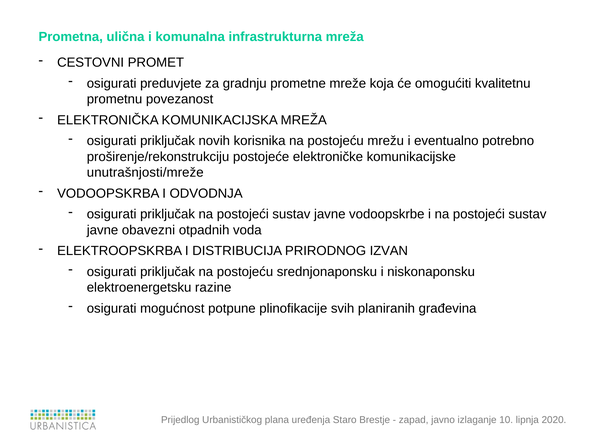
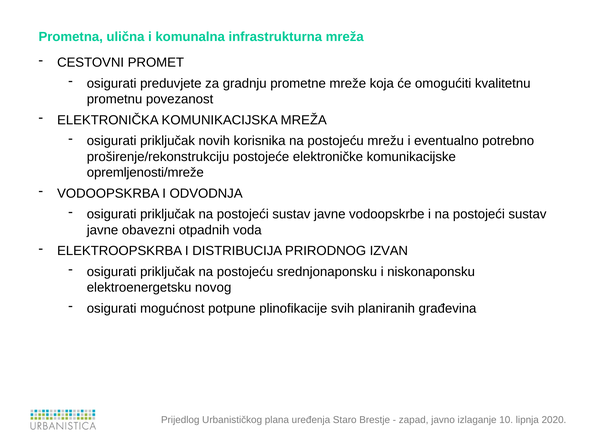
unutrašnjosti/mreže: unutrašnjosti/mreže -> opremljenosti/mreže
razine: razine -> novog
